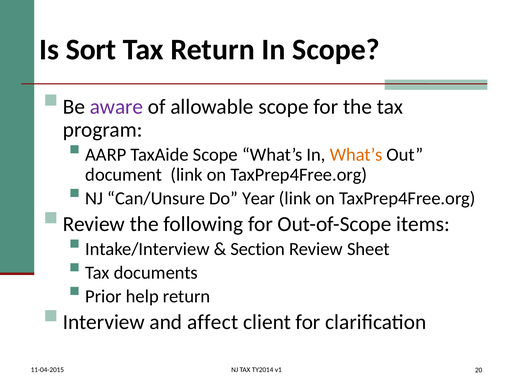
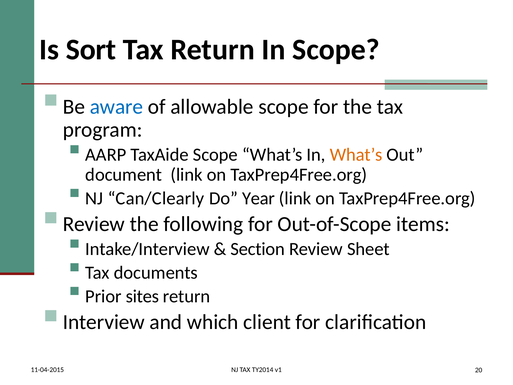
aware colour: purple -> blue
Can/Unsure: Can/Unsure -> Can/Clearly
help: help -> sites
affect: affect -> which
